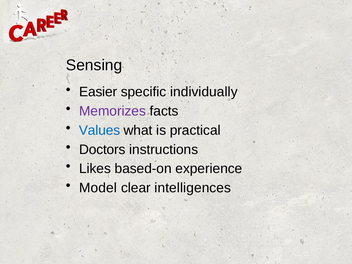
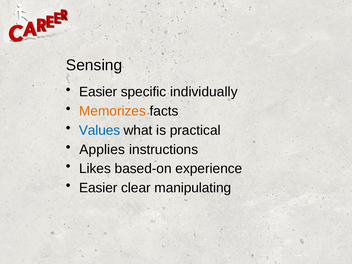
Memorizes colour: purple -> orange
Doctors: Doctors -> Applies
Model at (98, 188): Model -> Easier
intelligences: intelligences -> manipulating
